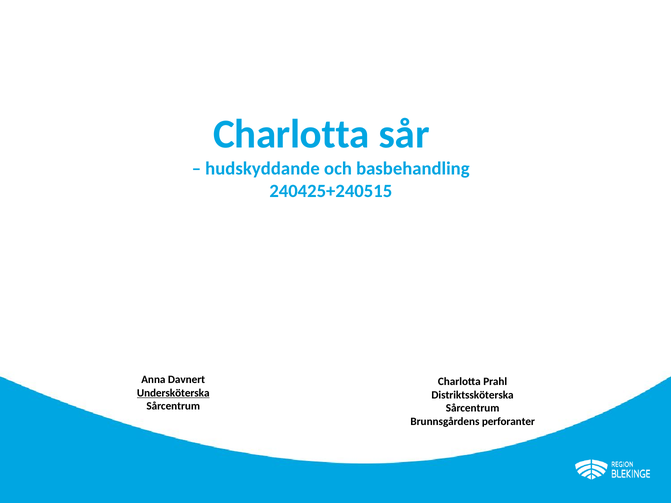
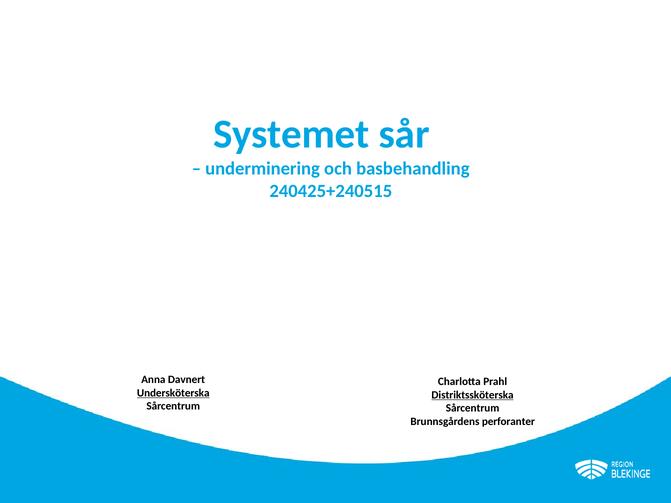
Charlotta at (291, 134): Charlotta -> Systemet
hudskyddande: hudskyddande -> underminering
Distriktssköterska underline: none -> present
